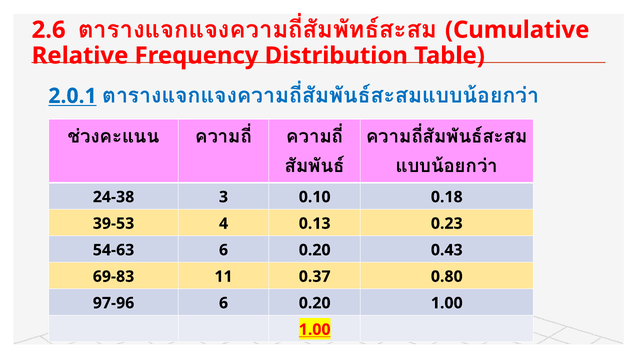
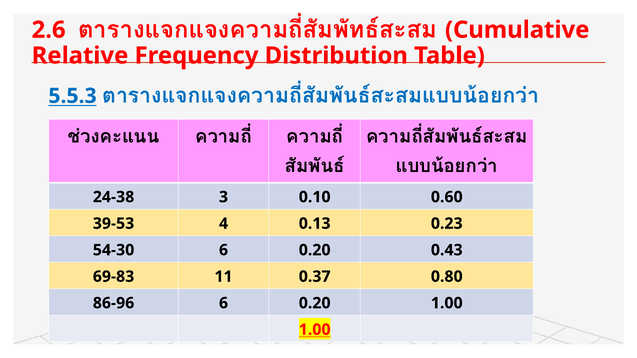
2.0.1: 2.0.1 -> 5.5.3
0.18: 0.18 -> 0.60
54-63: 54-63 -> 54-30
97-96: 97-96 -> 86-96
